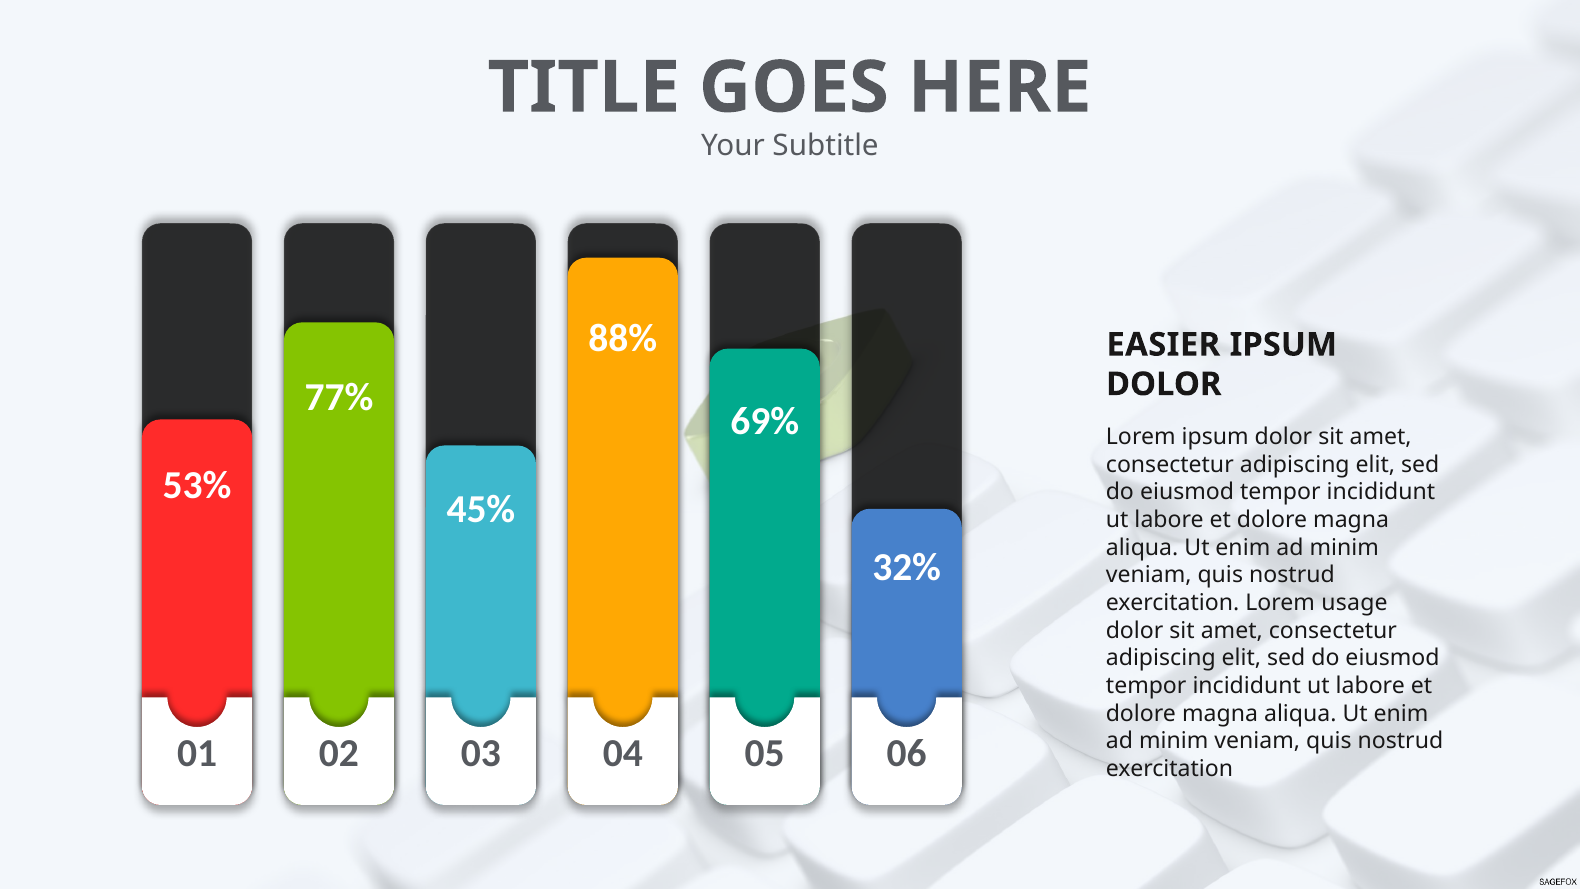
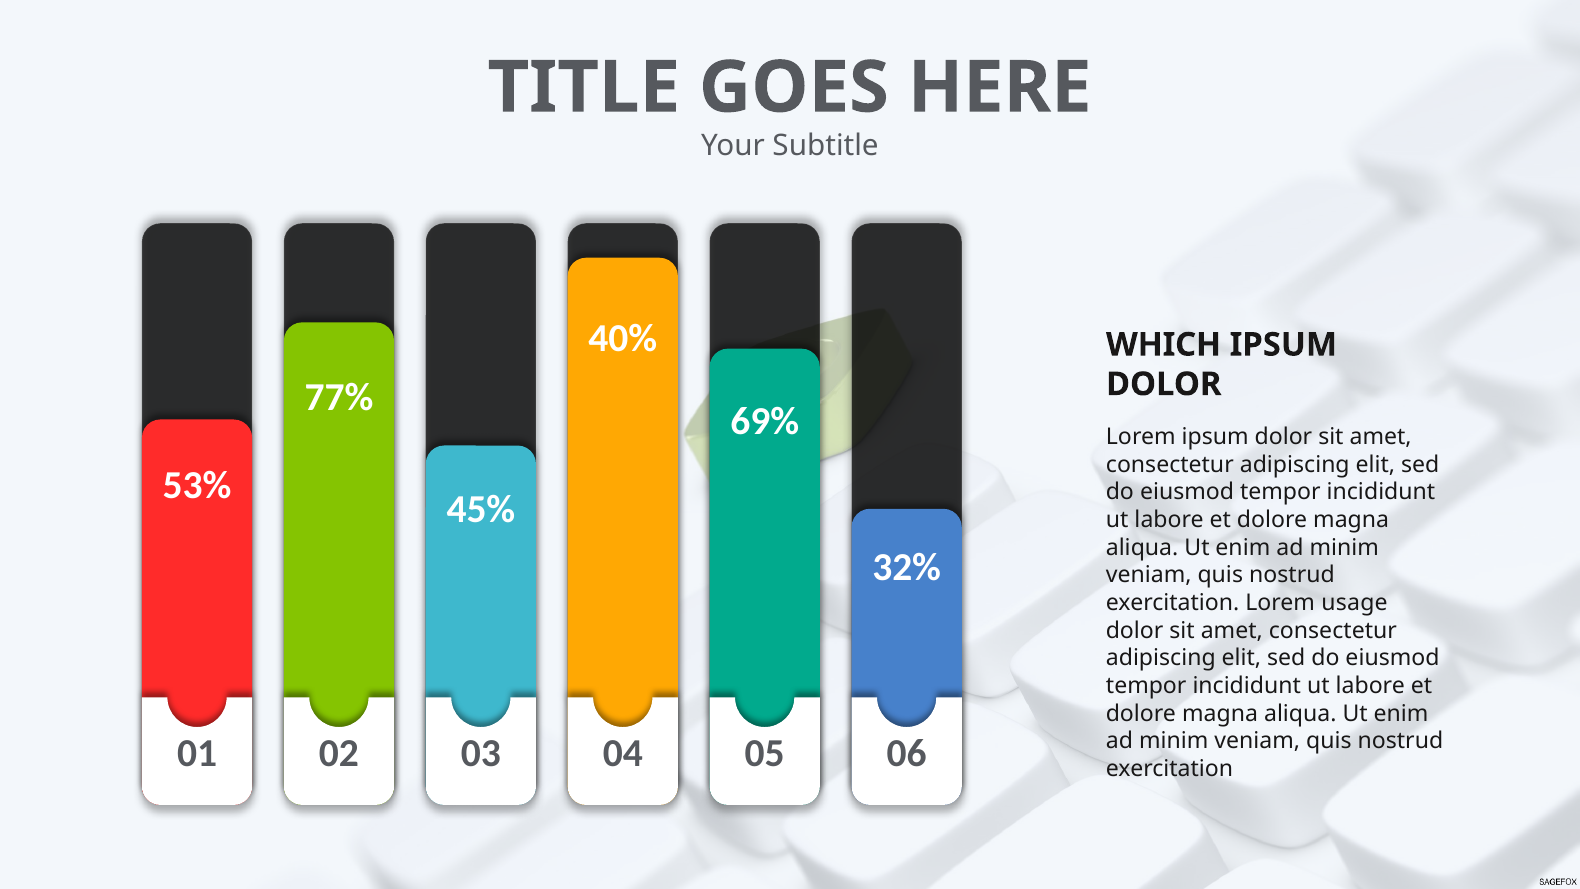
88%: 88% -> 40%
EASIER: EASIER -> WHICH
